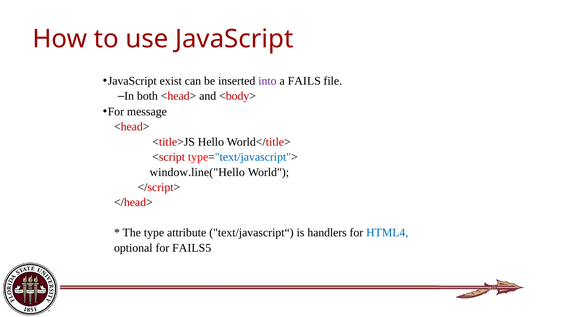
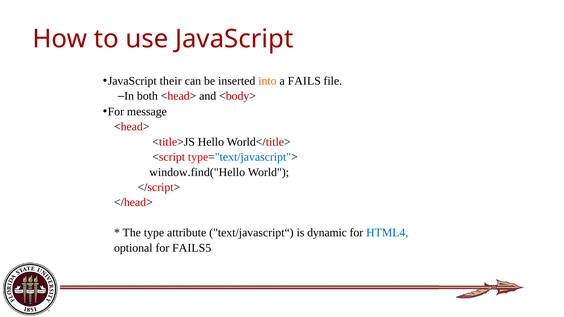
exist: exist -> their
into colour: purple -> orange
window.line("Hello: window.line("Hello -> window.find("Hello
handlers: handlers -> dynamic
